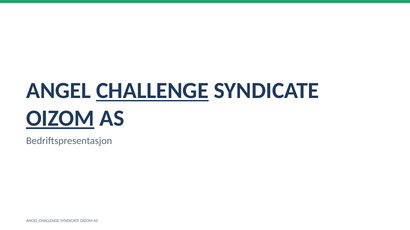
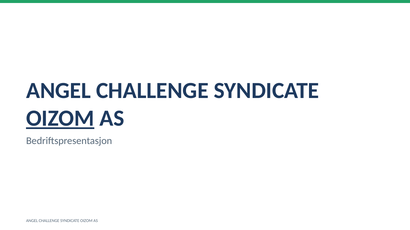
CHALLENGE at (152, 91) underline: present -> none
